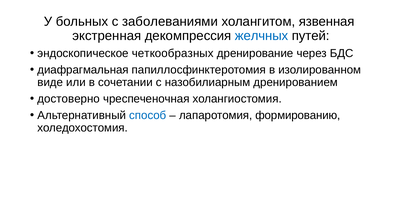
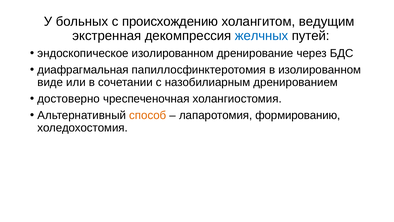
заболеваниями: заболеваниями -> происхождению
язвенная: язвенная -> ведущим
эндоскопическое четкообразных: четкообразных -> изолированном
способ colour: blue -> orange
